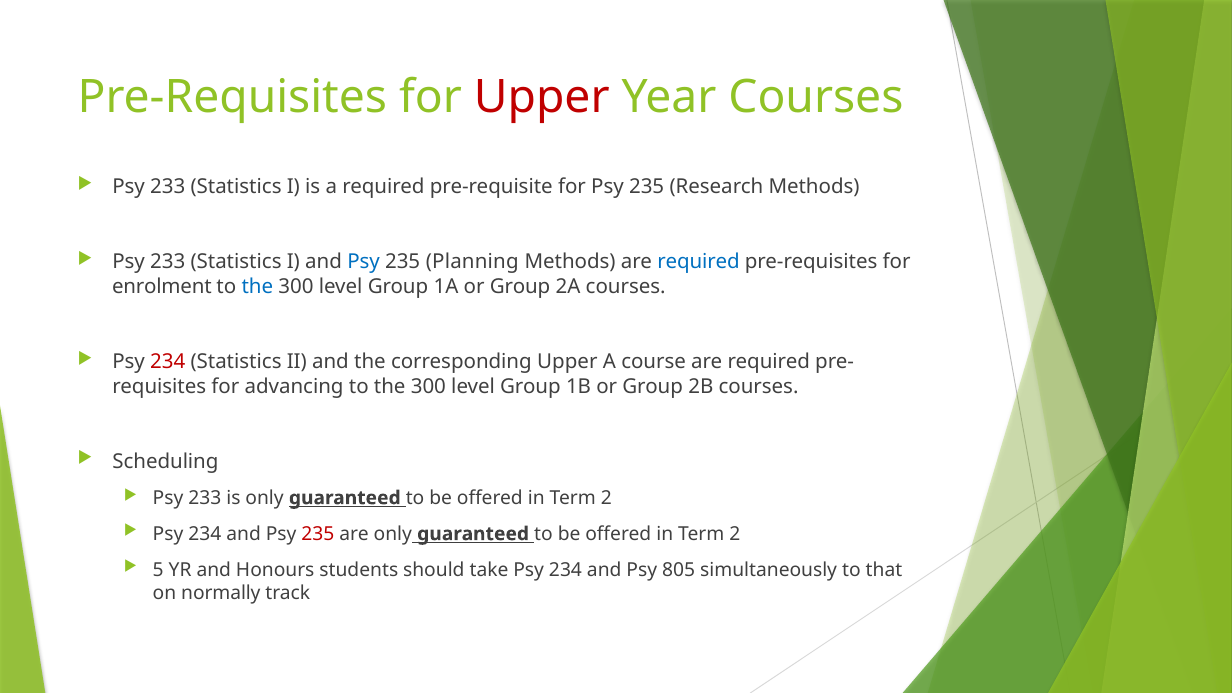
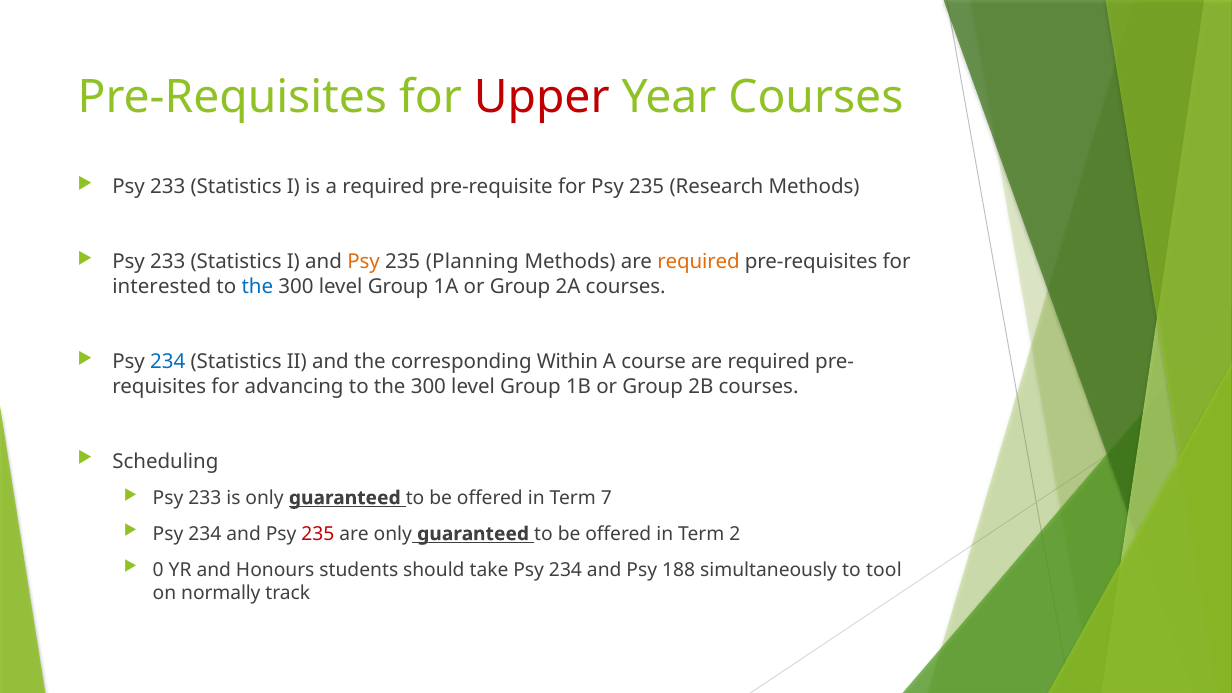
Psy at (364, 262) colour: blue -> orange
required at (698, 262) colour: blue -> orange
enrolment: enrolment -> interested
234 at (168, 362) colour: red -> blue
corresponding Upper: Upper -> Within
2 at (606, 498): 2 -> 7
5: 5 -> 0
805: 805 -> 188
that: that -> tool
